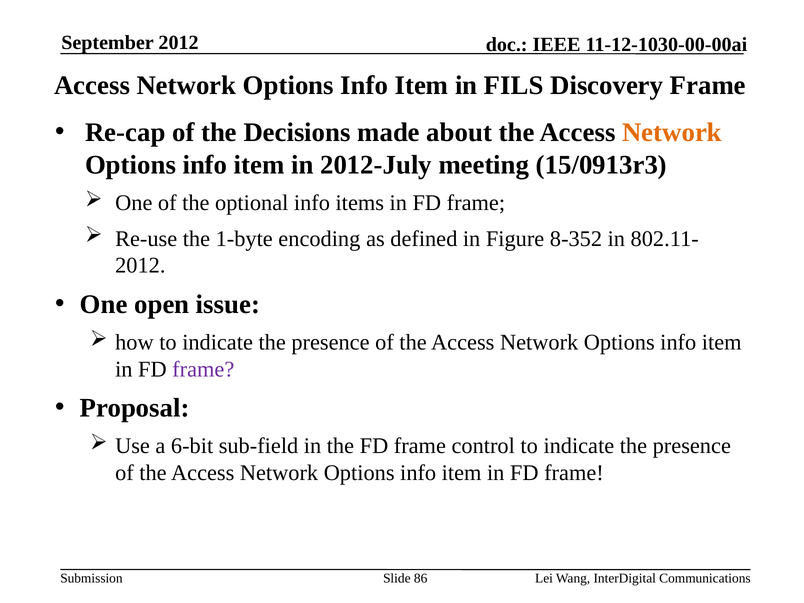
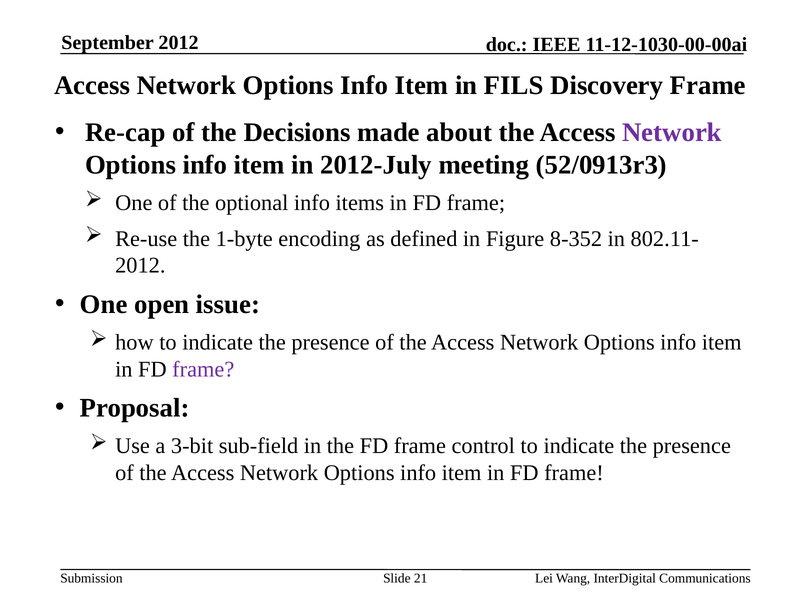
Network at (672, 133) colour: orange -> purple
15/0913r3: 15/0913r3 -> 52/0913r3
6-bit: 6-bit -> 3-bit
86: 86 -> 21
